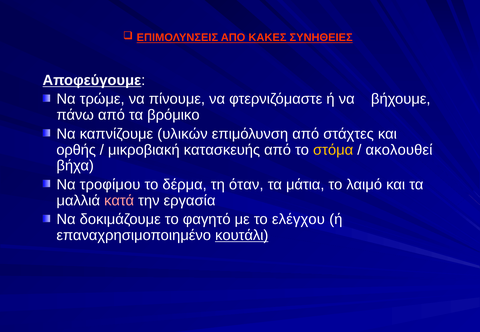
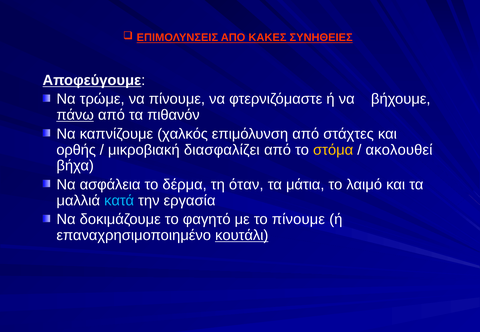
πάνω underline: none -> present
βρόμικο: βρόμικο -> πιθανόν
υλικών: υλικών -> χαλκός
κατασκευής: κατασκευής -> διασφαλίζει
τροφίμου: τροφίμου -> ασφάλεια
κατά colour: pink -> light blue
το ελέγχου: ελέγχου -> πίνουμε
